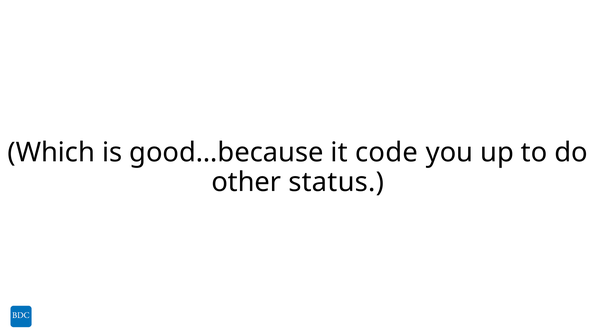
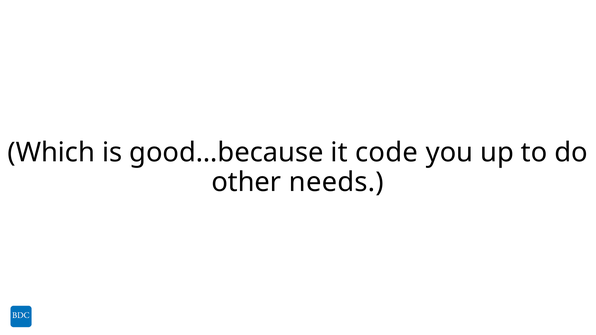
status: status -> needs
